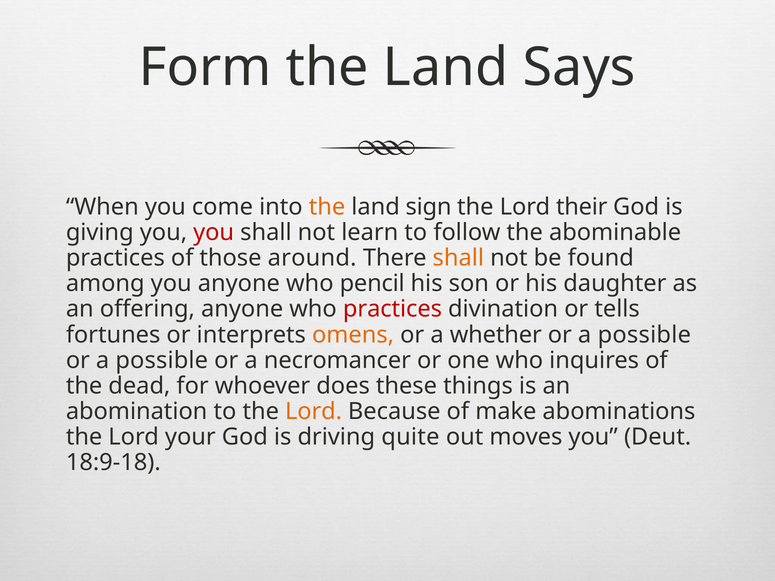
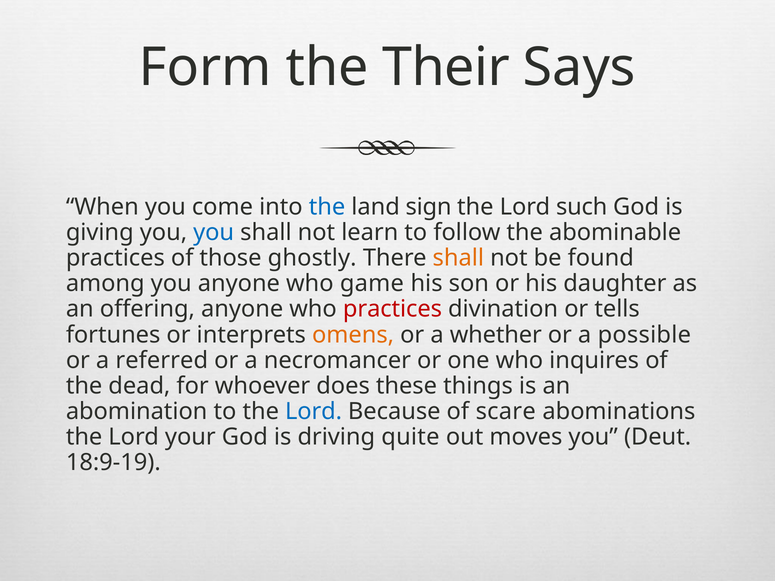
Land at (446, 68): Land -> Their
the at (327, 207) colour: orange -> blue
their: their -> such
you at (214, 233) colour: red -> blue
around: around -> ghostly
pencil: pencil -> game
possible at (162, 360): possible -> referred
Lord at (314, 412) colour: orange -> blue
make: make -> scare
18:9-18: 18:9-18 -> 18:9-19
